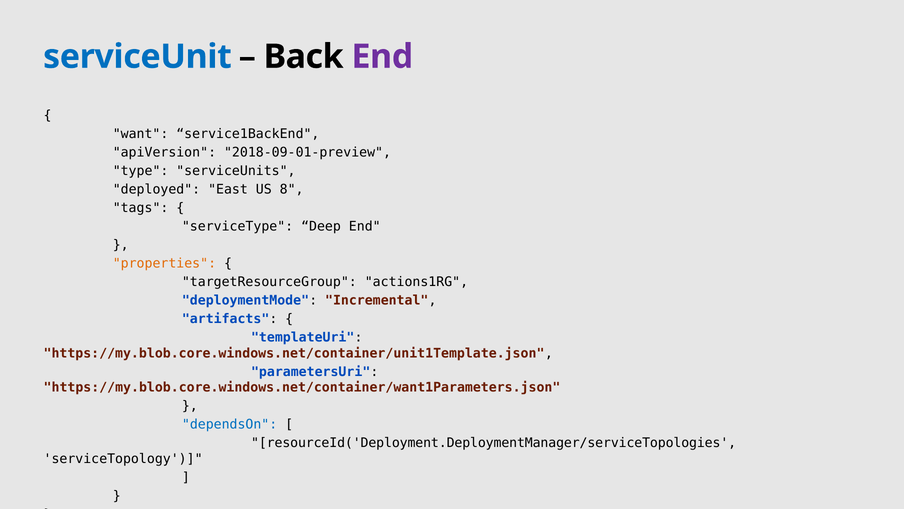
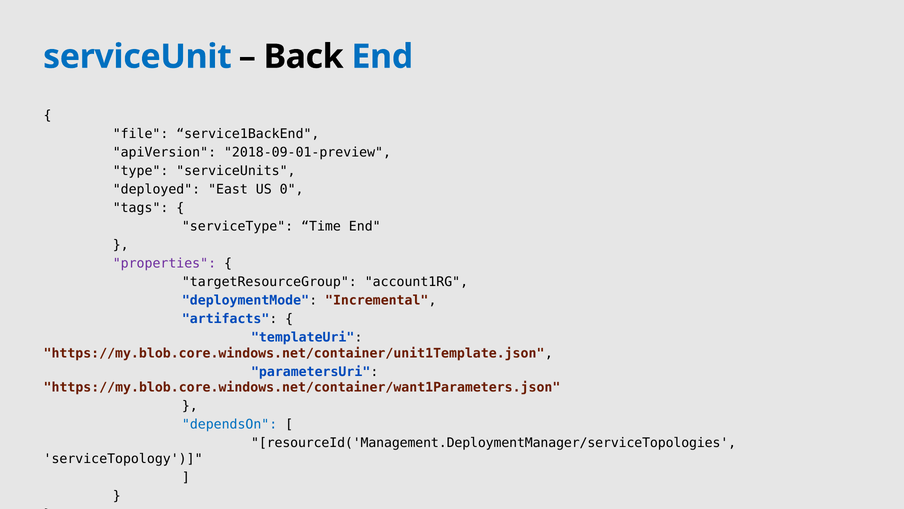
End at (382, 57) colour: purple -> blue
want: want -> file
8: 8 -> 0
Deep: Deep -> Time
properties colour: orange -> purple
actions1RG: actions1RG -> account1RG
resourceId('Deployment.DeploymentManager/serviceTopologies: resourceId('Deployment.DeploymentManager/serviceTopologies -> resourceId('Management.DeploymentManager/serviceTopologies
